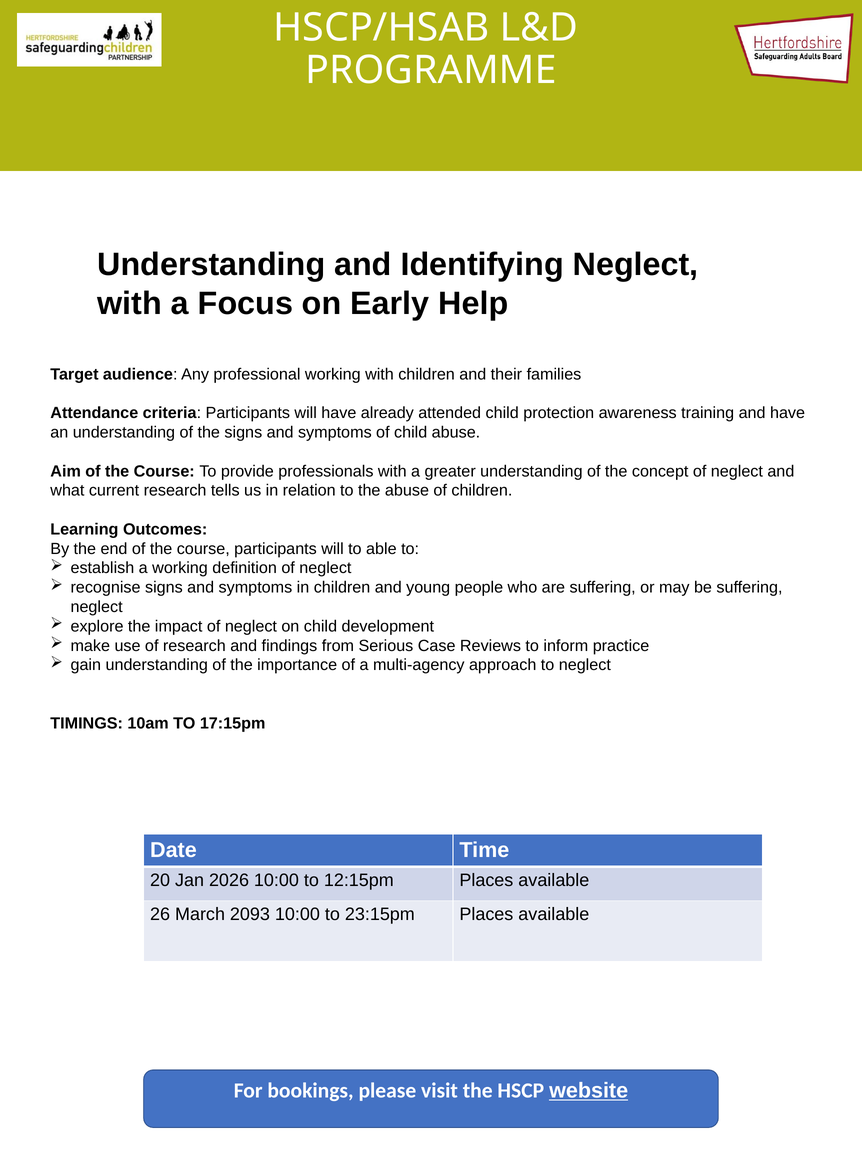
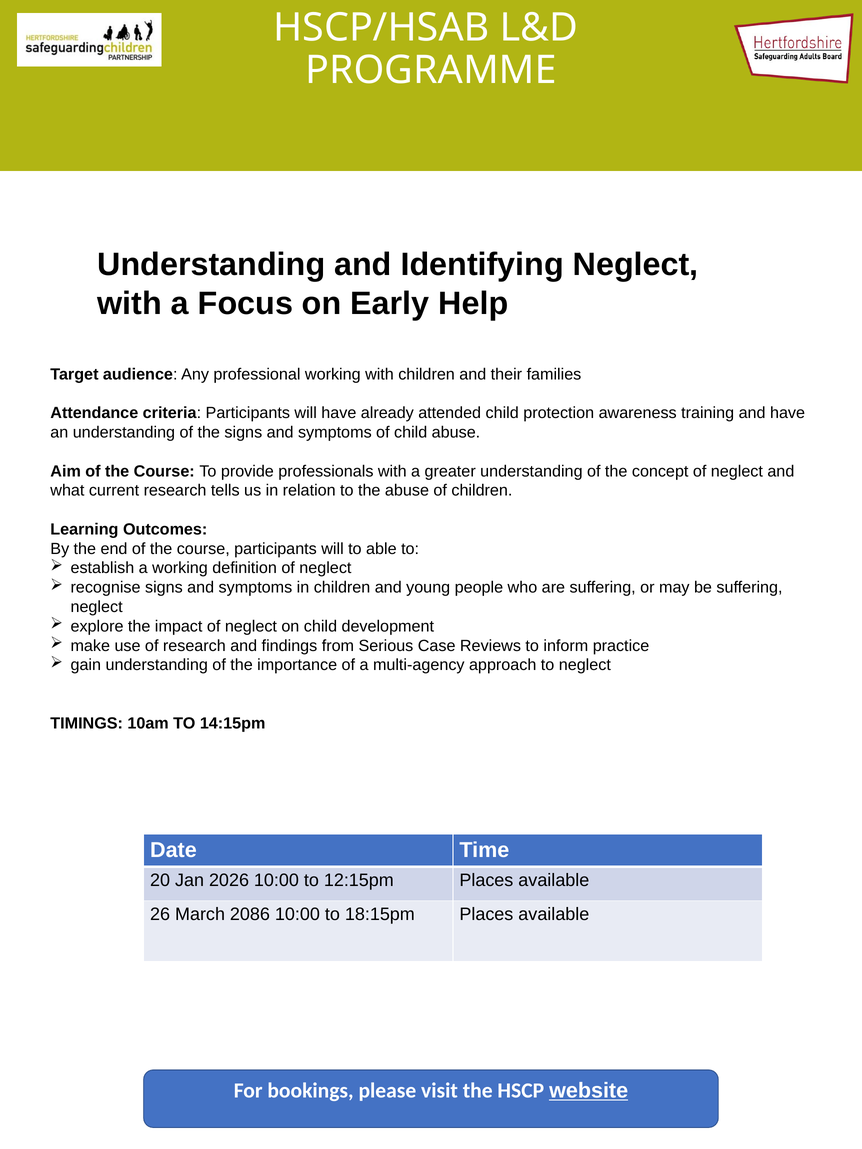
17:15pm: 17:15pm -> 14:15pm
2093: 2093 -> 2086
23:15pm: 23:15pm -> 18:15pm
